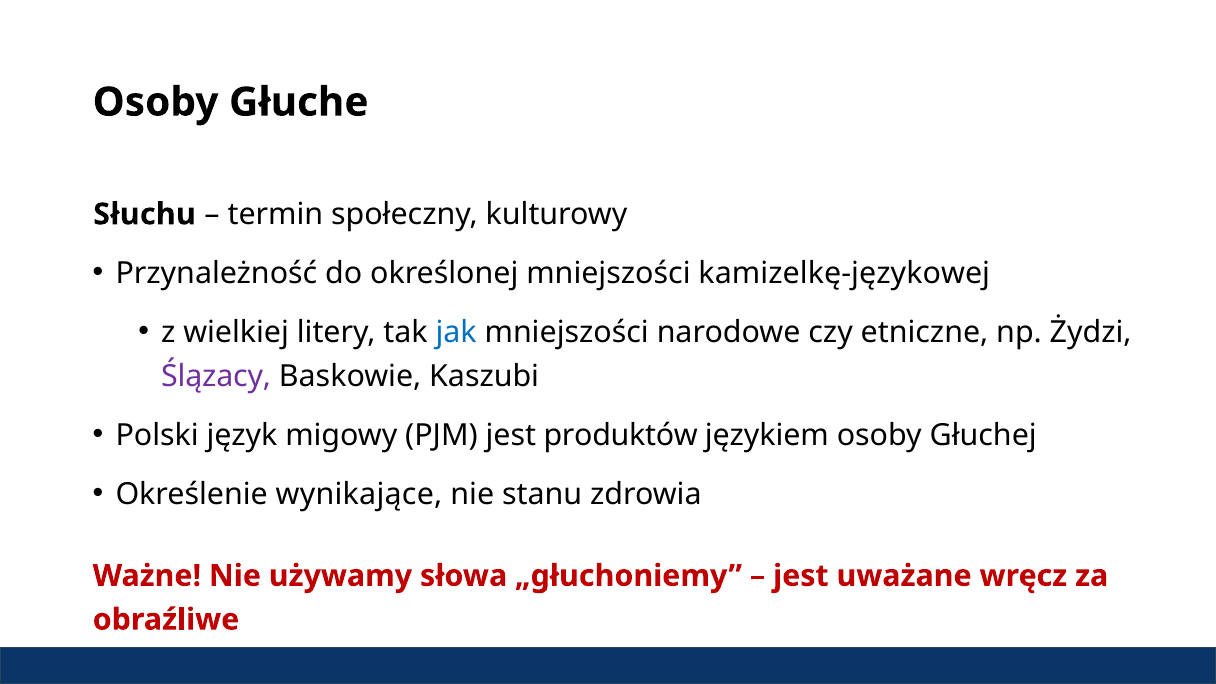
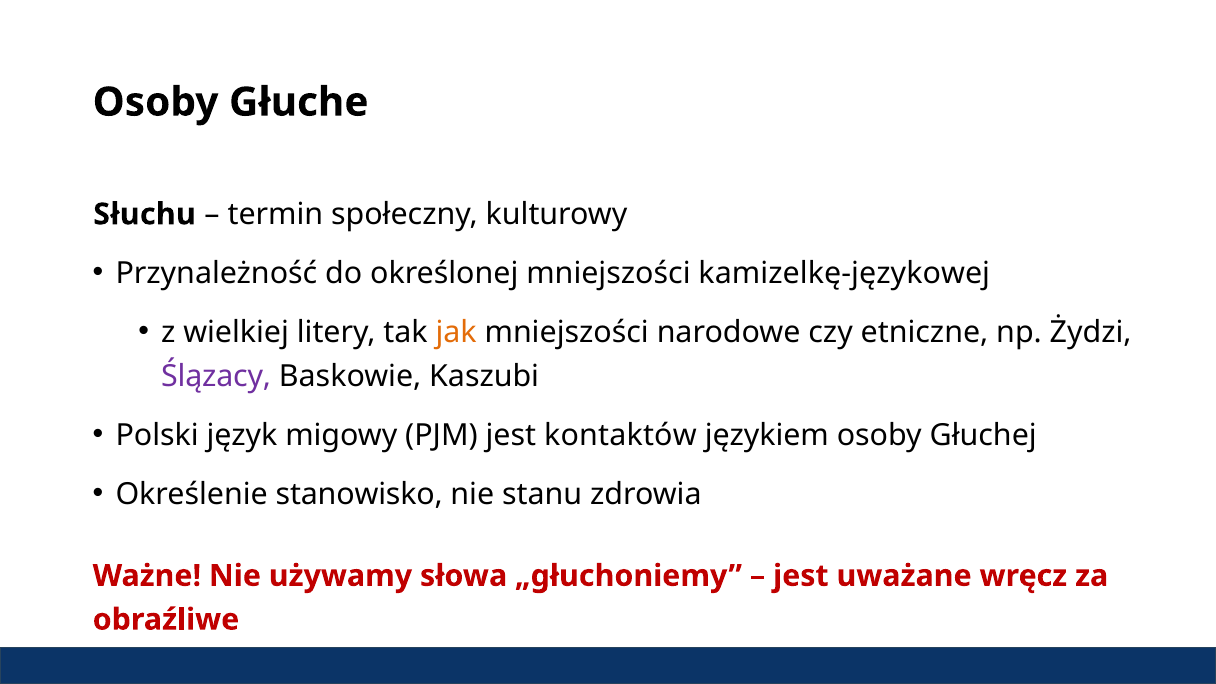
jak colour: blue -> orange
produktów: produktów -> kontaktów
wynikające: wynikające -> stanowisko
